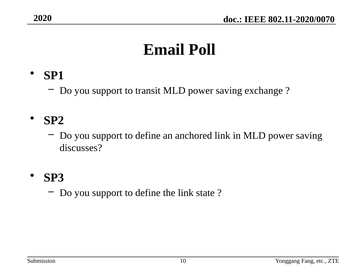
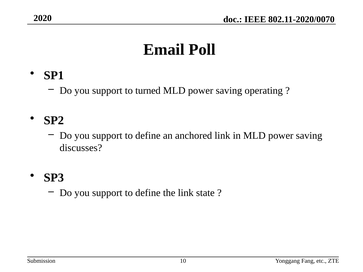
transit: transit -> turned
exchange: exchange -> operating
